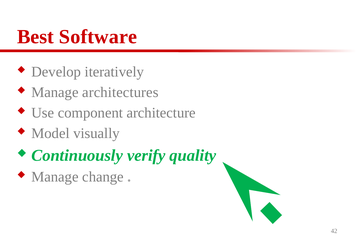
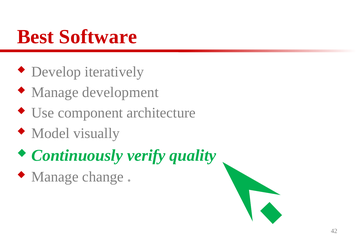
architectures: architectures -> development
